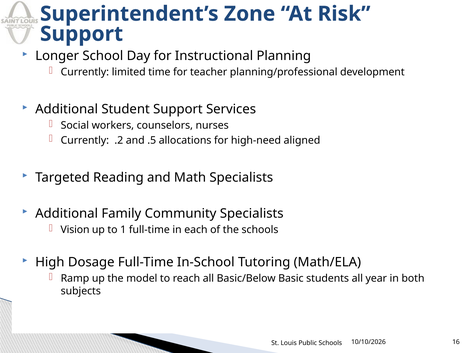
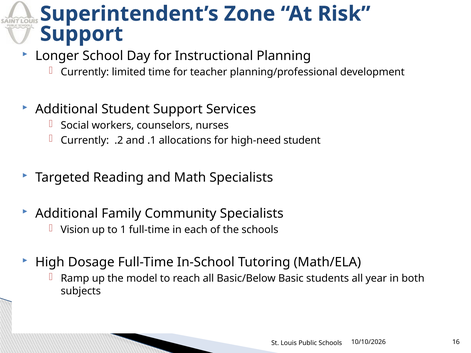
.5: .5 -> .1
high-need aligned: aligned -> student
